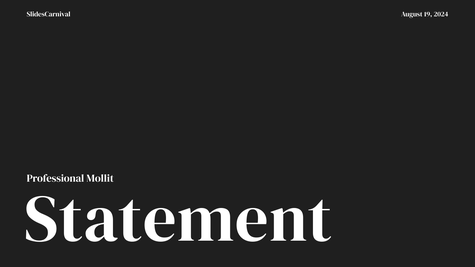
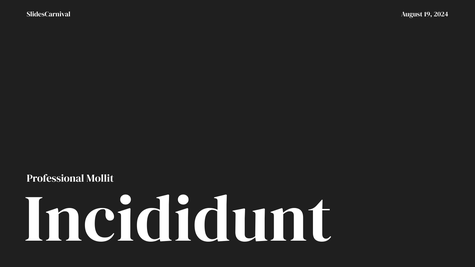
Statement: Statement -> Incididunt
